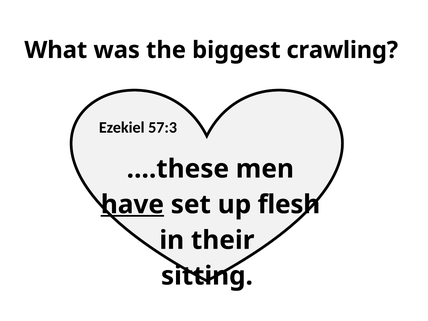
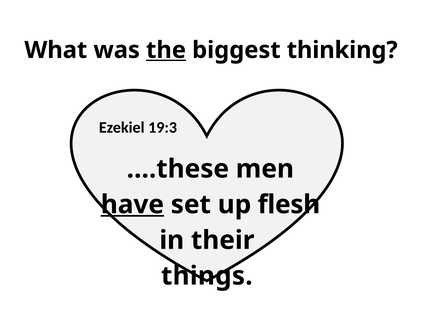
the underline: none -> present
crawling: crawling -> thinking
57:3: 57:3 -> 19:3
sitting: sitting -> things
